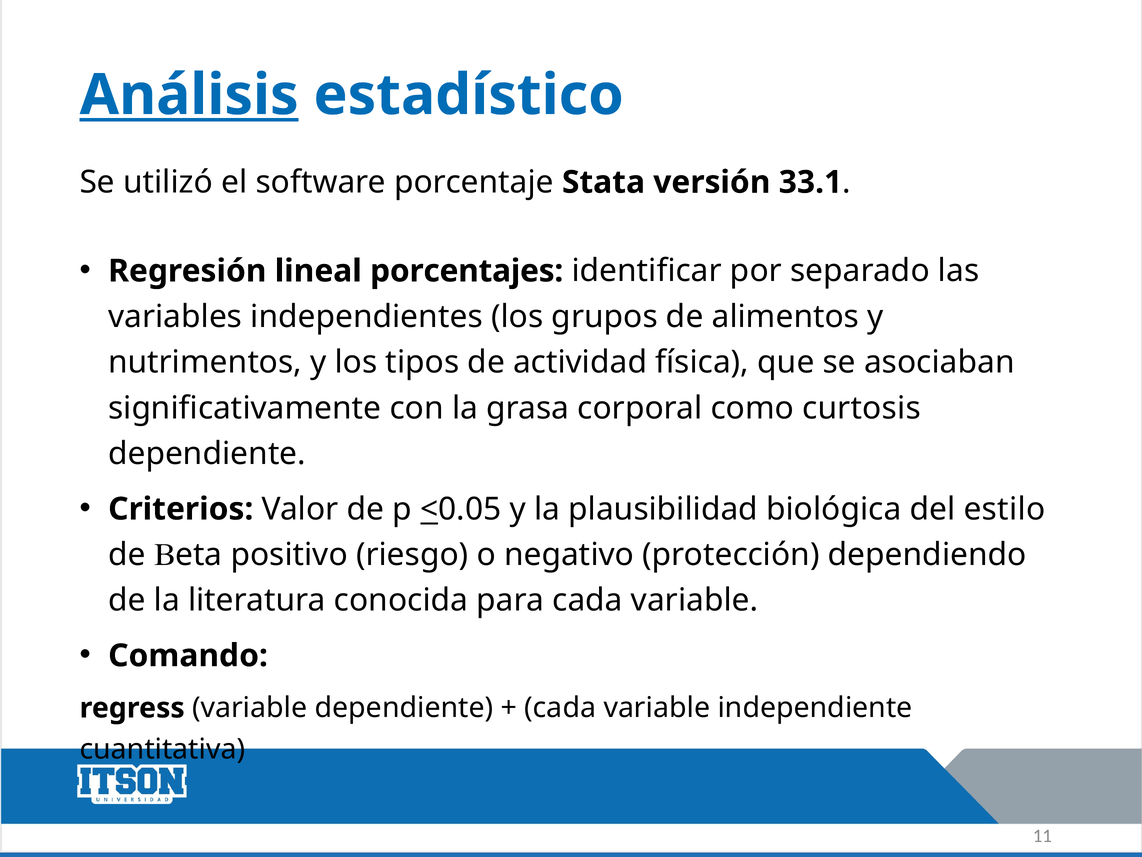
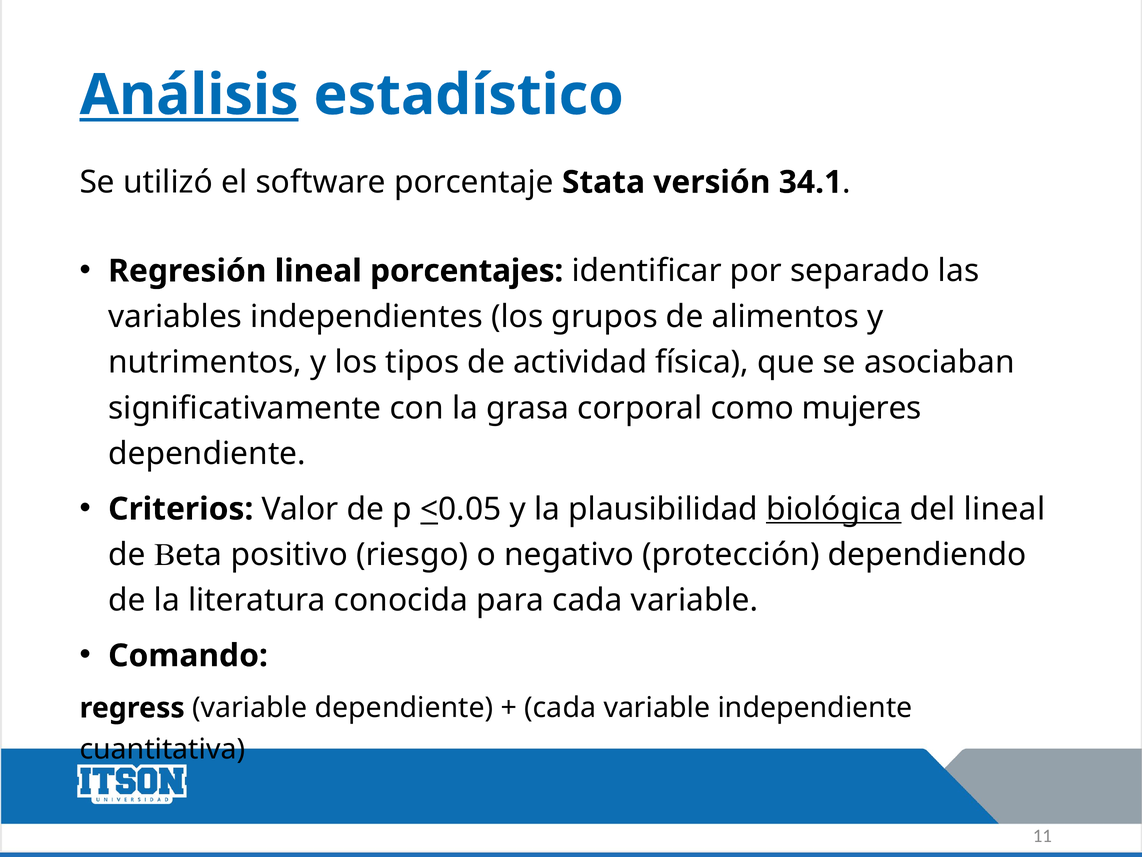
33.1: 33.1 -> 34.1
curtosis: curtosis -> mujeres
biológica underline: none -> present
del estilo: estilo -> lineal
